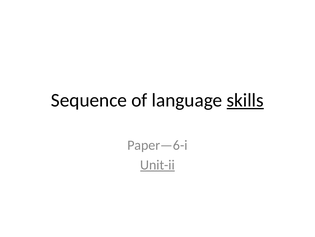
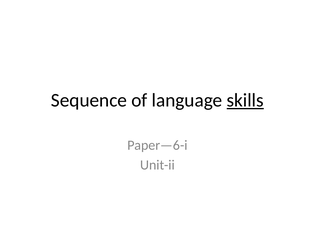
Unit-ii underline: present -> none
